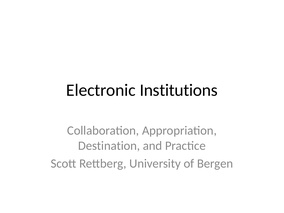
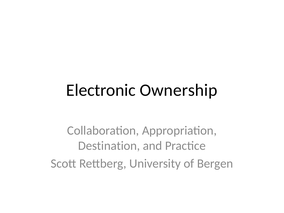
Institutions: Institutions -> Ownership
